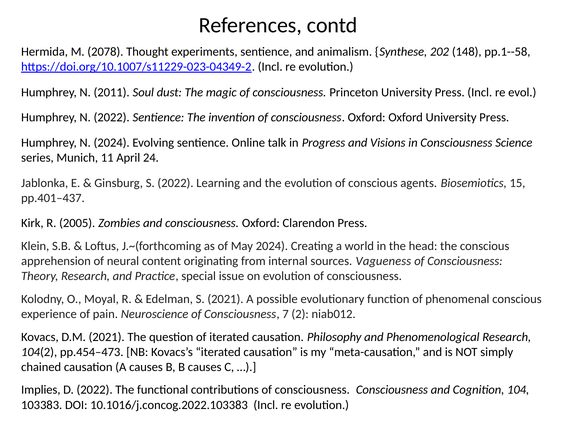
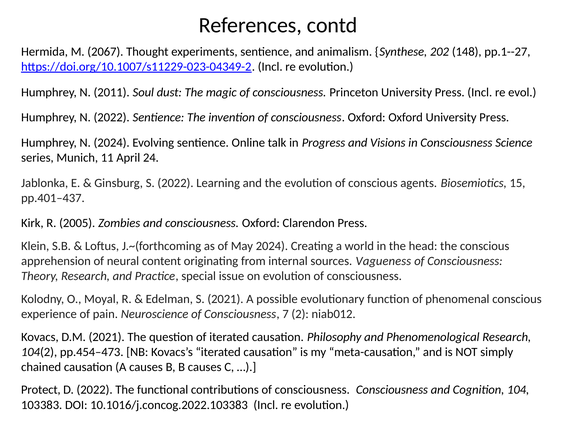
2078: 2078 -> 2067
pp.1--58: pp.1--58 -> pp.1--27
Implies: Implies -> Protect
